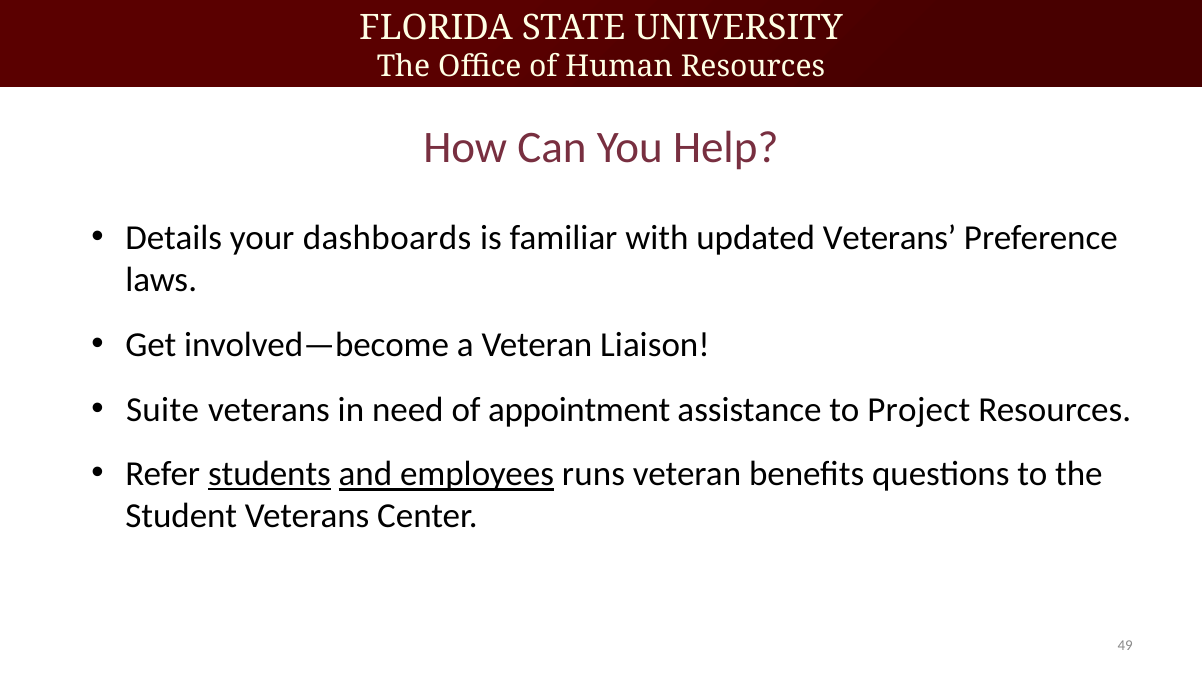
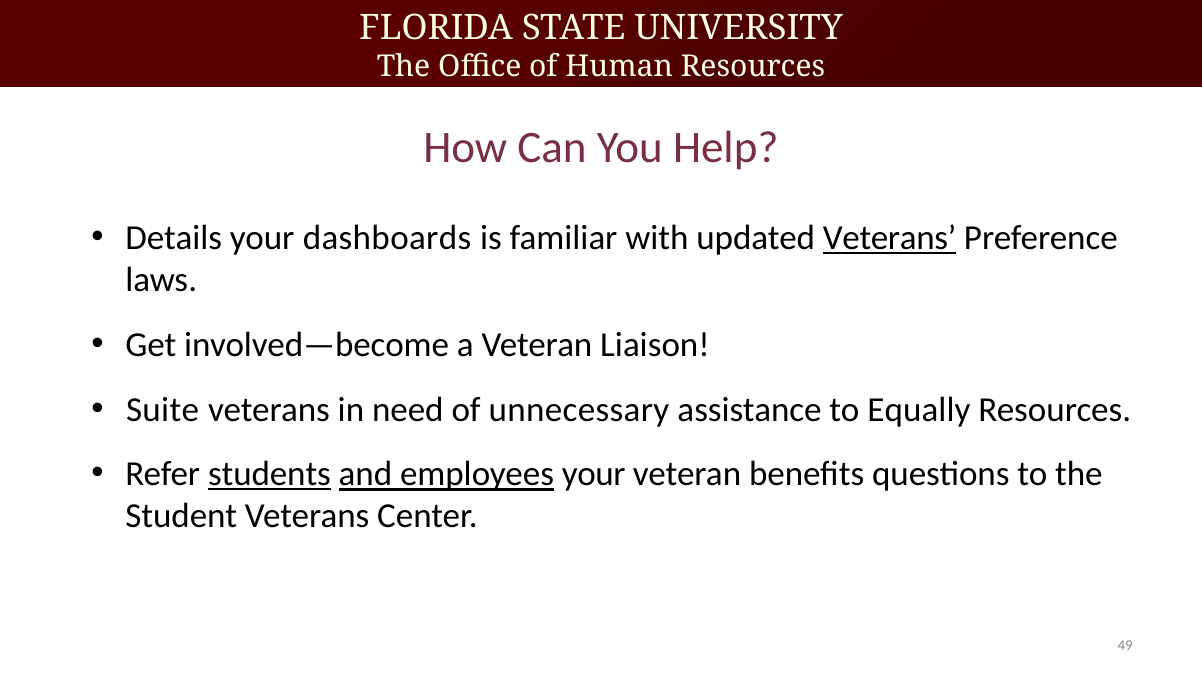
Veterans at (890, 238) underline: none -> present
appointment: appointment -> unnecessary
Project: Project -> Equally
employees runs: runs -> your
